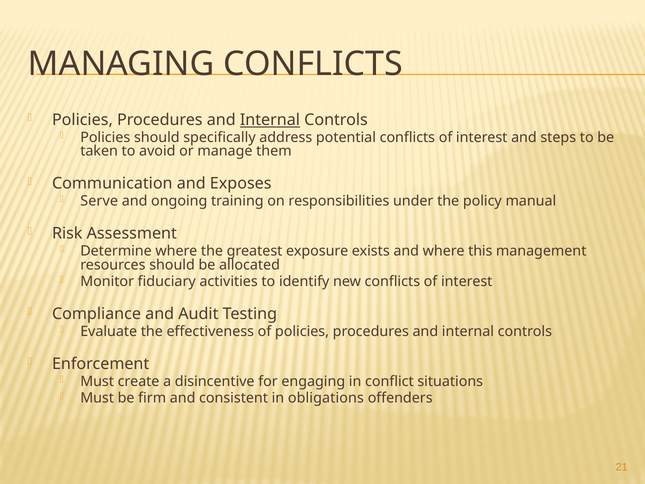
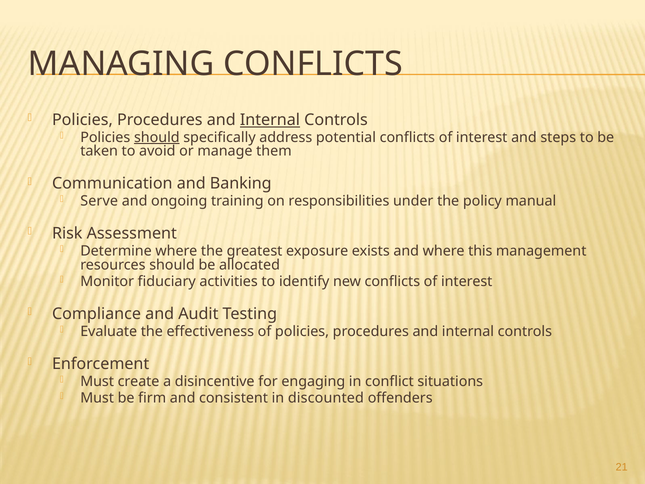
should at (157, 137) underline: none -> present
Exposes: Exposes -> Banking
obligations: obligations -> discounted
